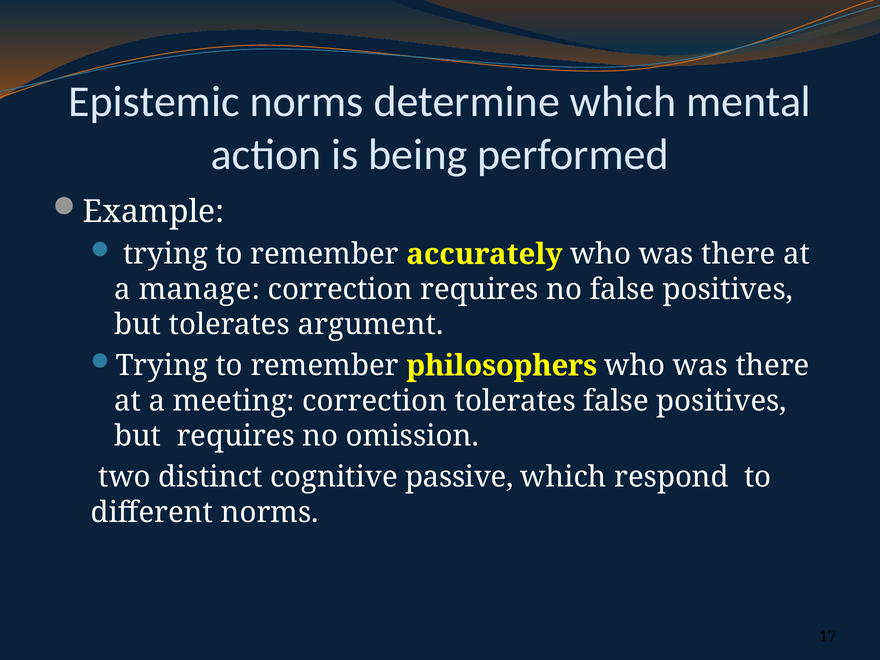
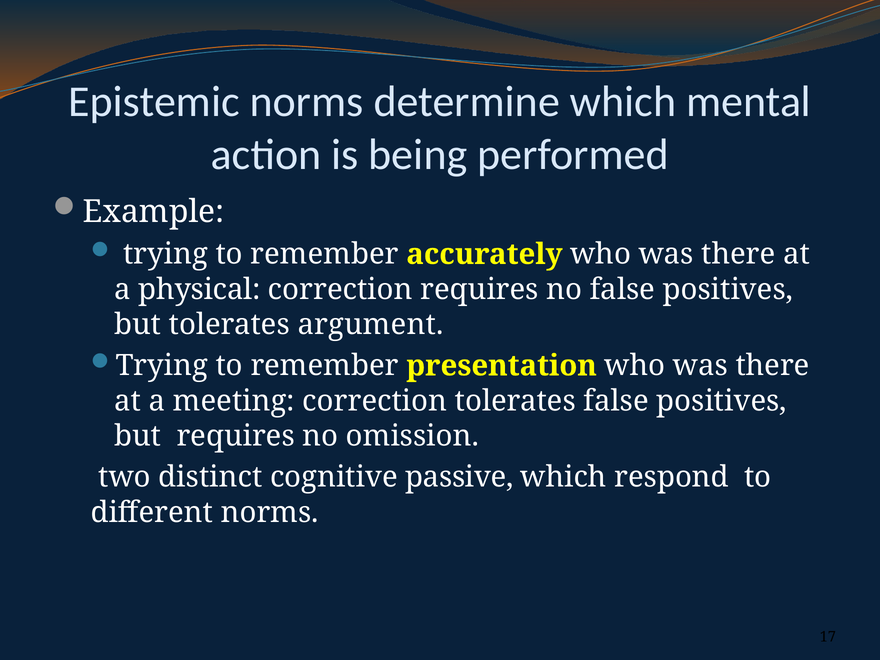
manage: manage -> physical
philosophers: philosophers -> presentation
